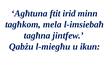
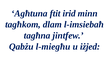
mela: mela -> dlam
ikun: ikun -> iżjed
